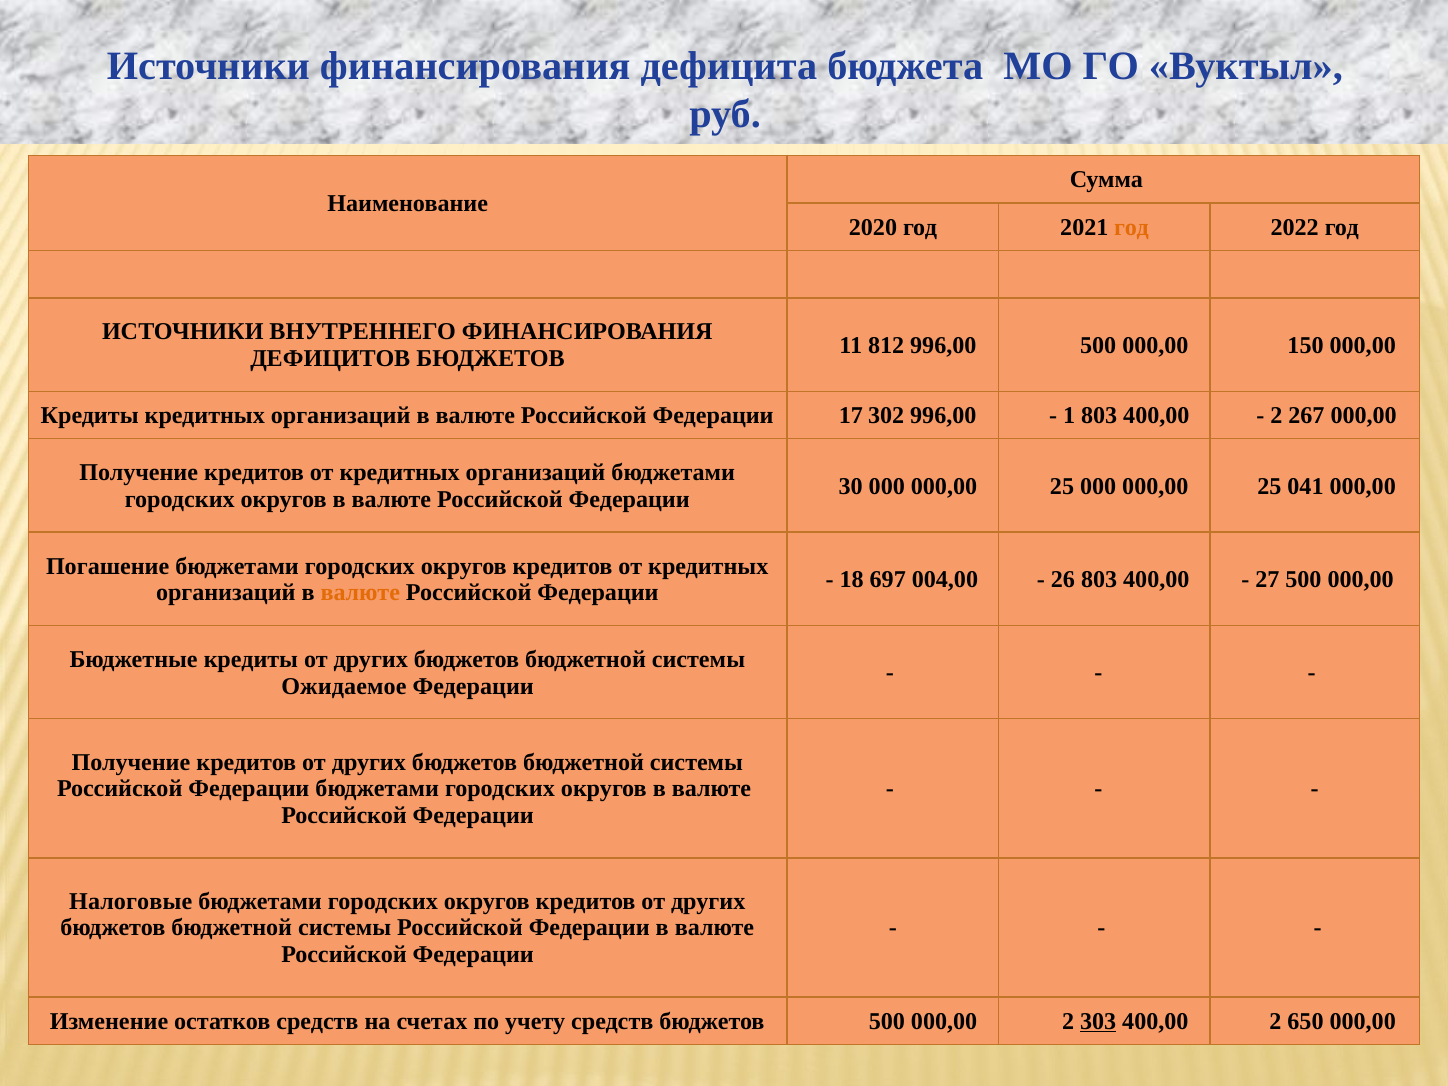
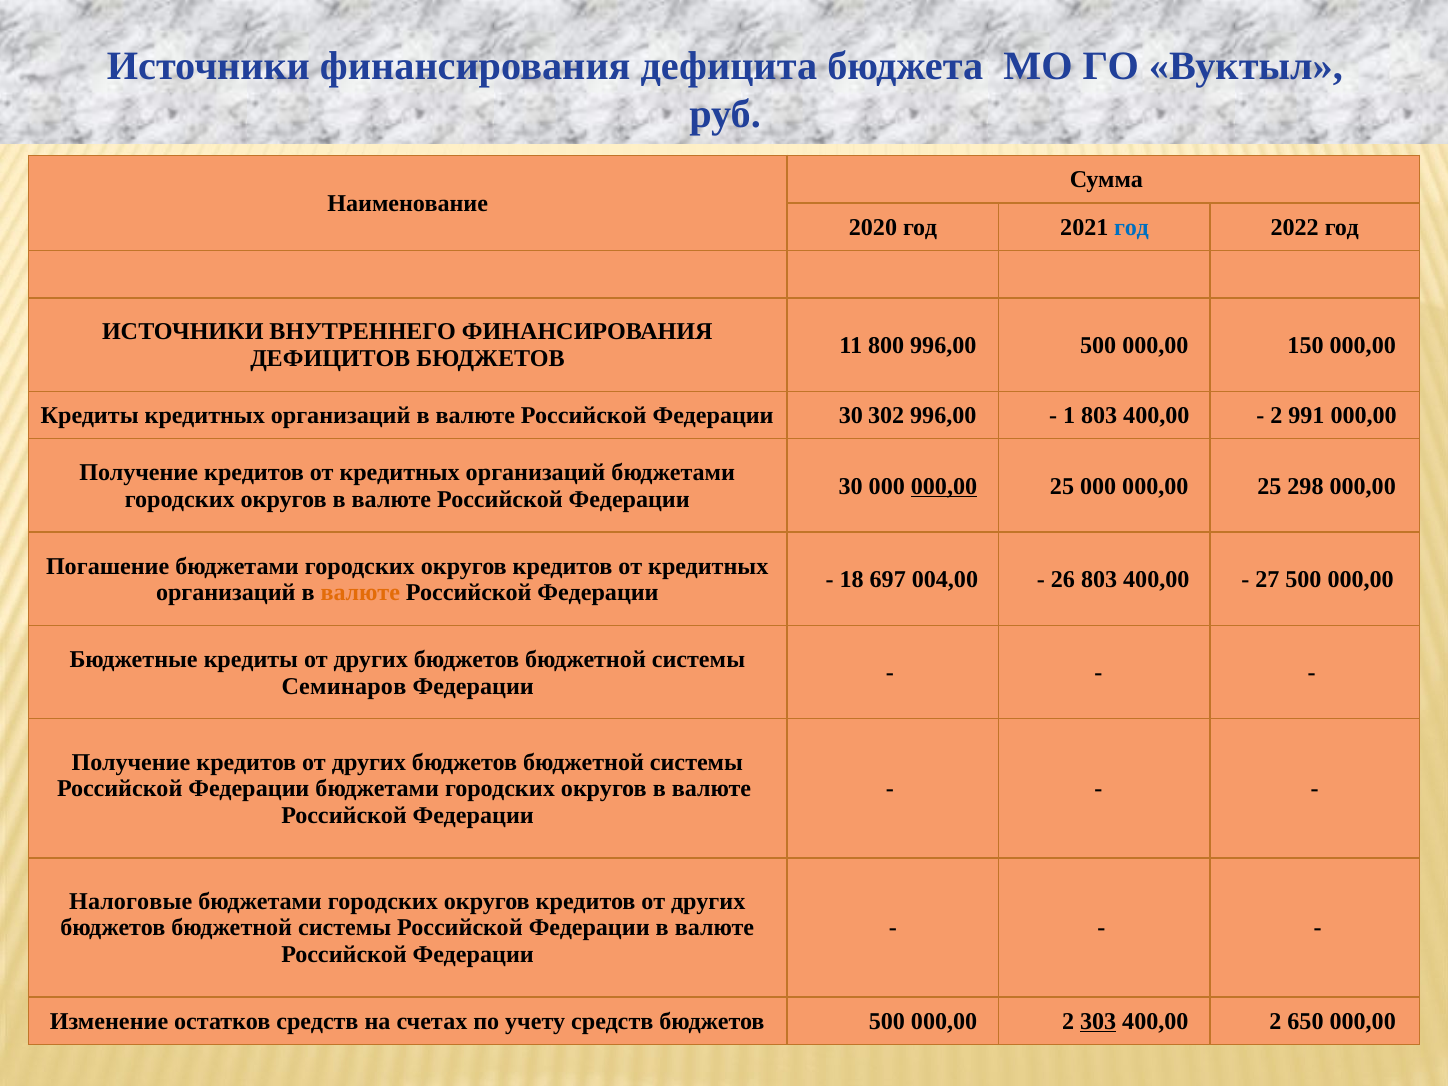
год at (1132, 227) colour: orange -> blue
812: 812 -> 800
17 at (851, 416): 17 -> 30
267: 267 -> 991
000,00 at (944, 486) underline: none -> present
041: 041 -> 298
Ожидаемое: Ожидаемое -> Семинаров
